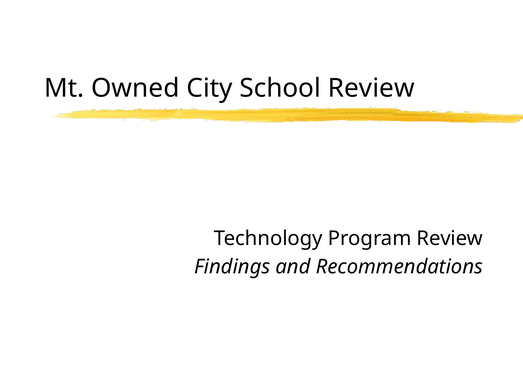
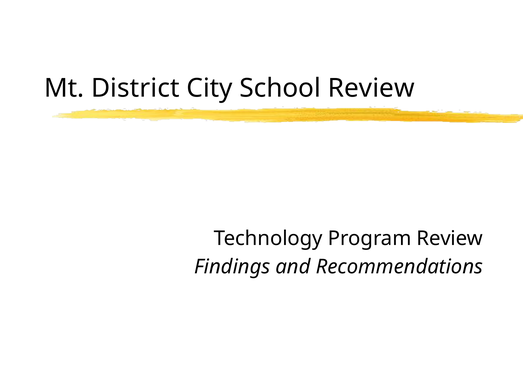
Owned: Owned -> District
